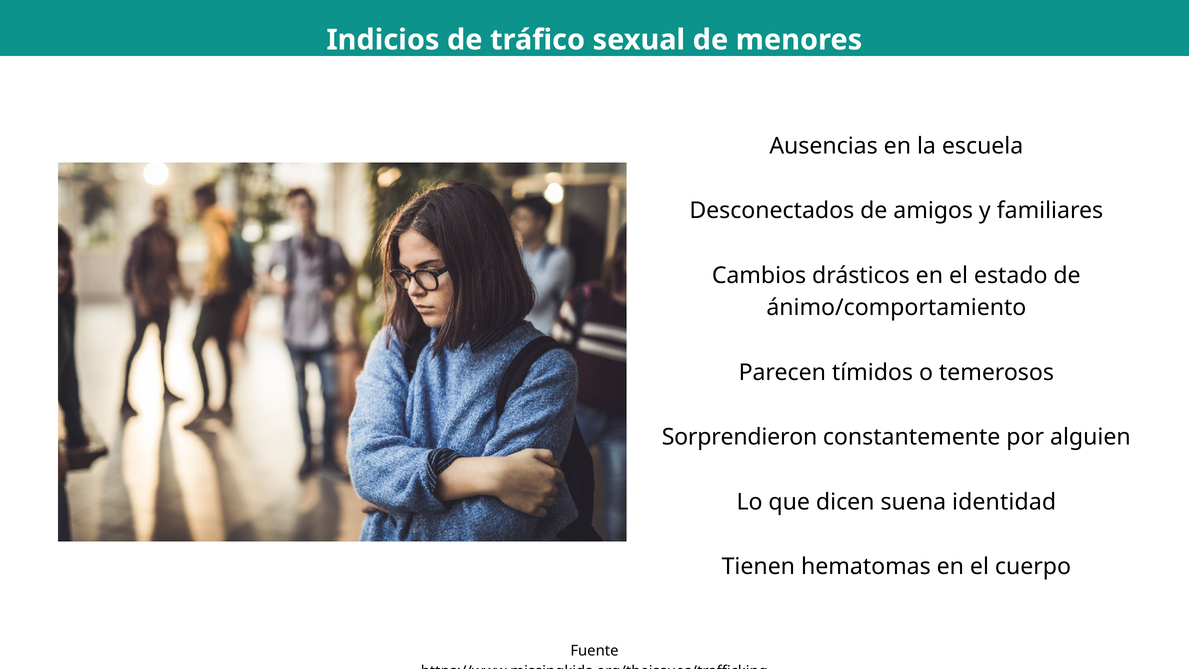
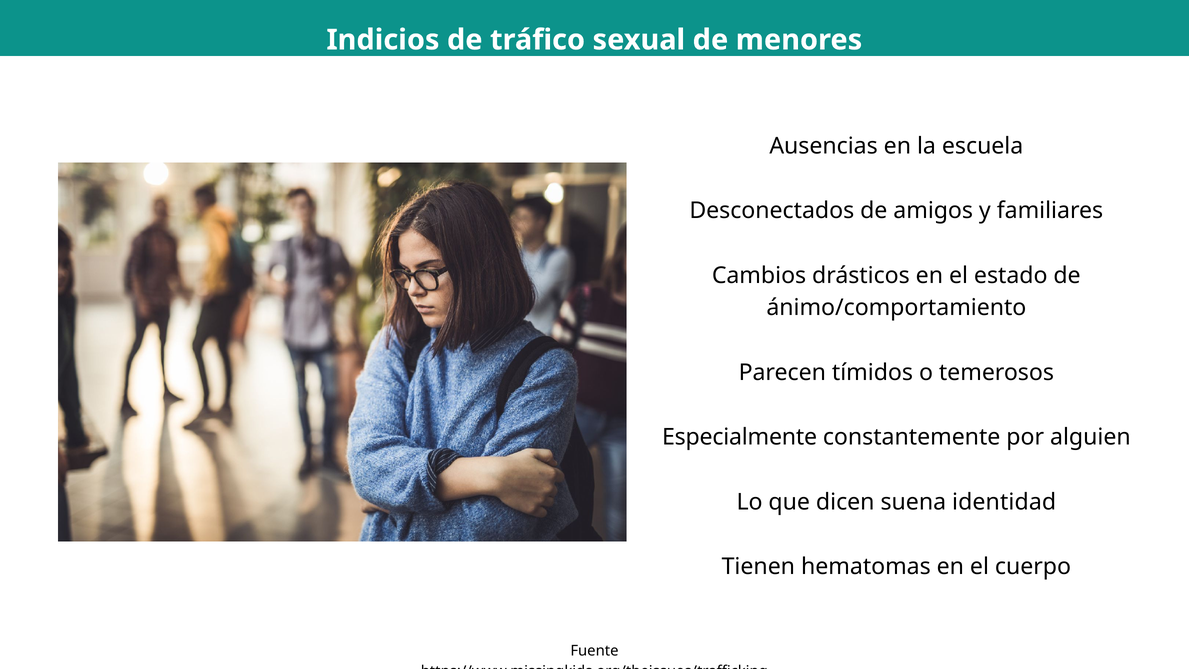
Sorprendieron: Sorprendieron -> Especialmente
